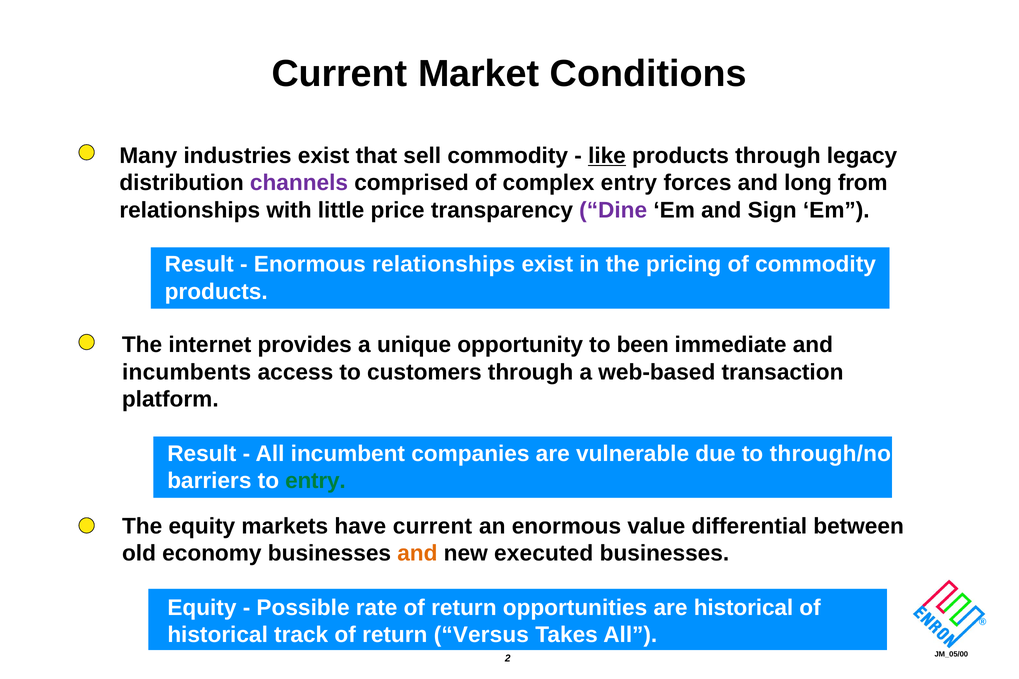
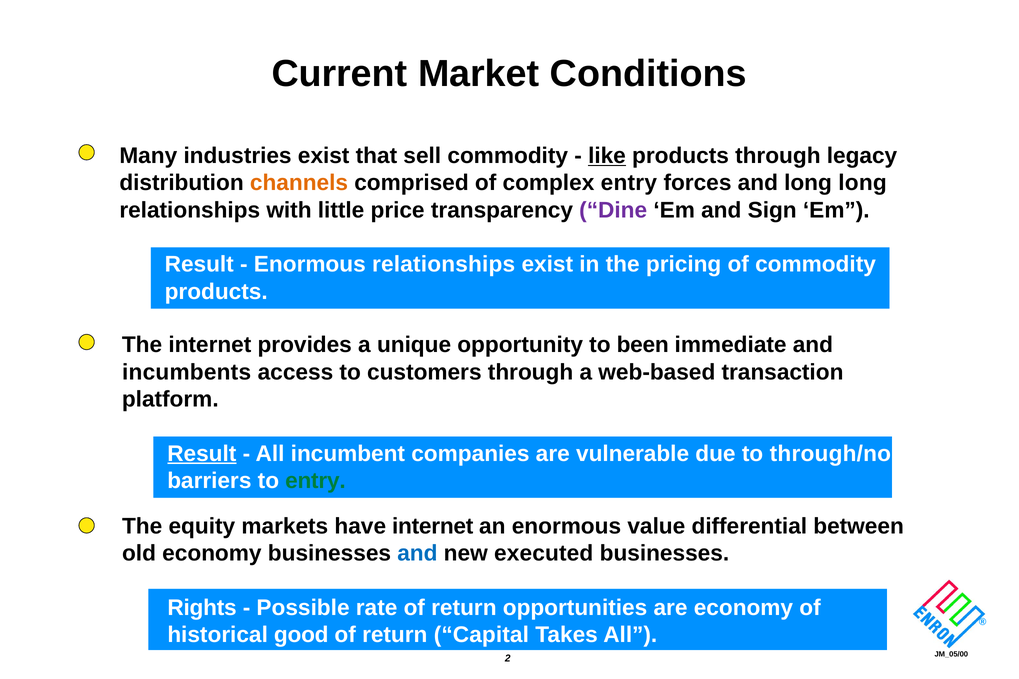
channels colour: purple -> orange
long from: from -> long
Result at (202, 454) underline: none -> present
have current: current -> internet
and at (417, 554) colour: orange -> blue
Equity at (202, 608): Equity -> Rights
are historical: historical -> economy
track: track -> good
Versus: Versus -> Capital
